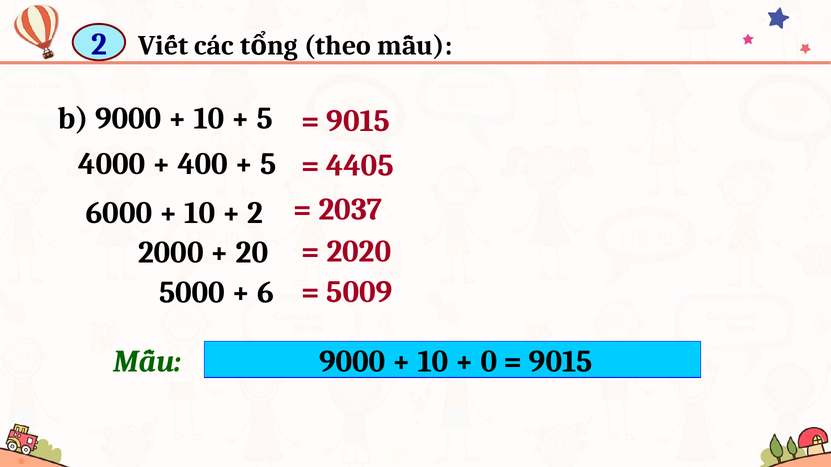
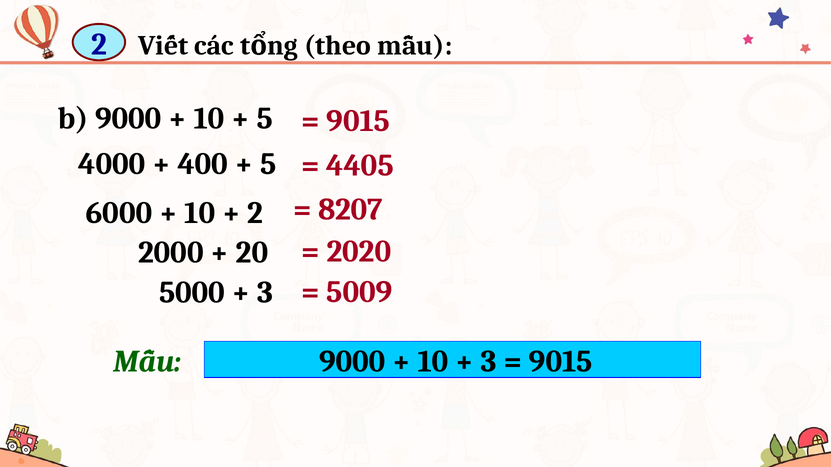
2037: 2037 -> 8207
6 at (266, 293): 6 -> 3
0 at (489, 362): 0 -> 3
